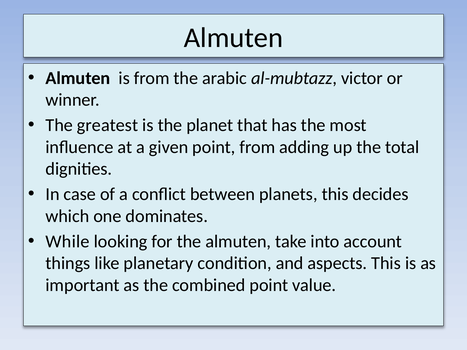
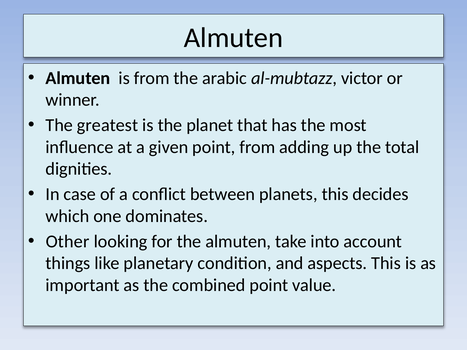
While: While -> Other
